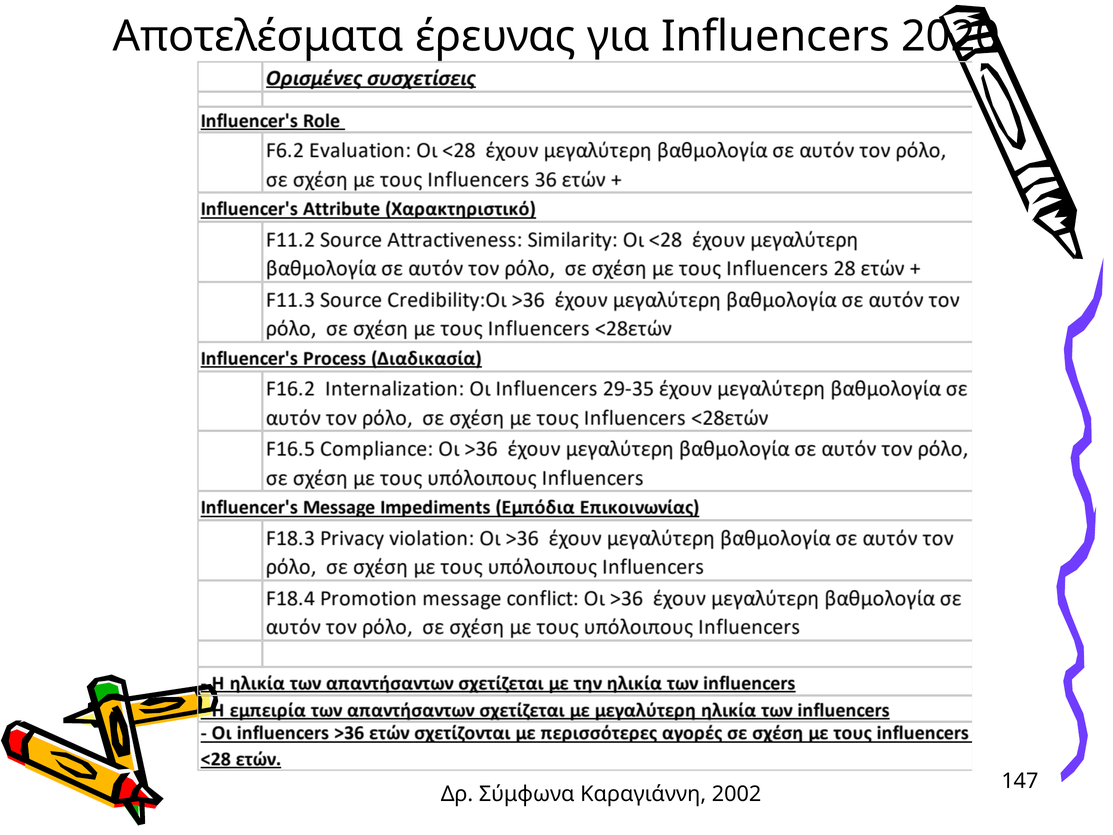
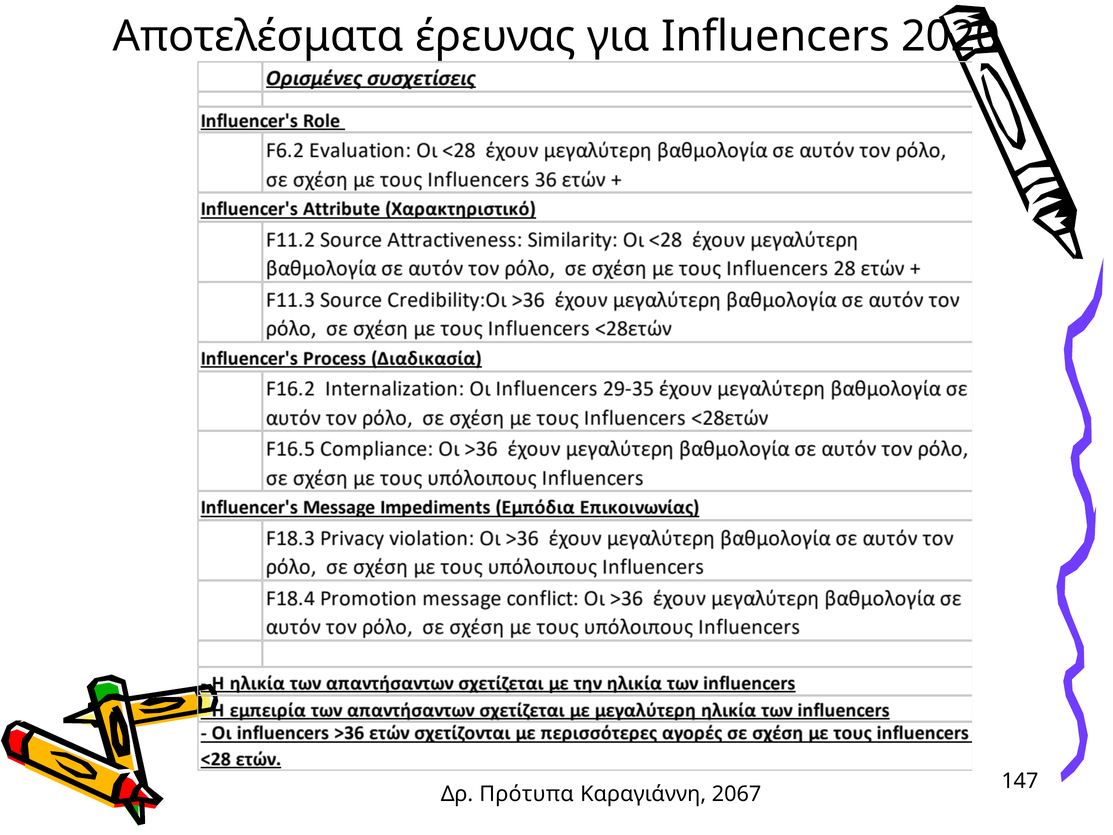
Σύμφωνα: Σύμφωνα -> Πρότυπα
2002: 2002 -> 2067
